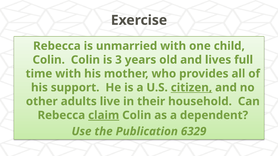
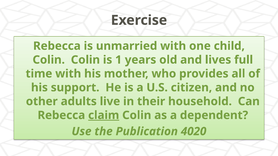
3: 3 -> 1
citizen underline: present -> none
6329: 6329 -> 4020
